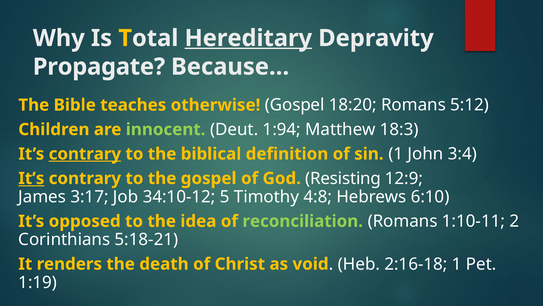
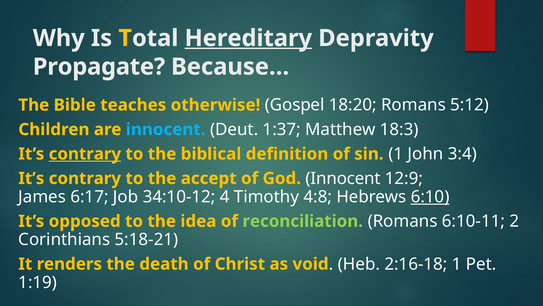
innocent at (166, 129) colour: light green -> light blue
1:94: 1:94 -> 1:37
It’s at (31, 178) underline: present -> none
the gospel: gospel -> accept
God Resisting: Resisting -> Innocent
3:17: 3:17 -> 6:17
5: 5 -> 4
6:10 underline: none -> present
1:10-11: 1:10-11 -> 6:10-11
